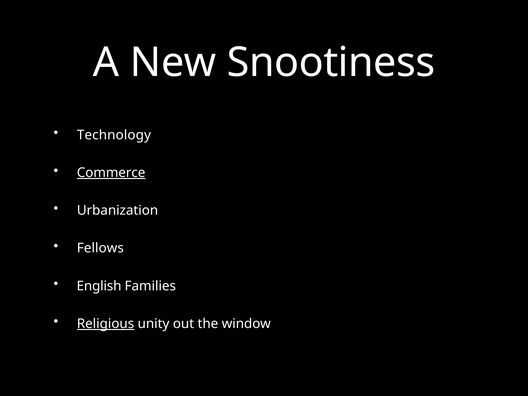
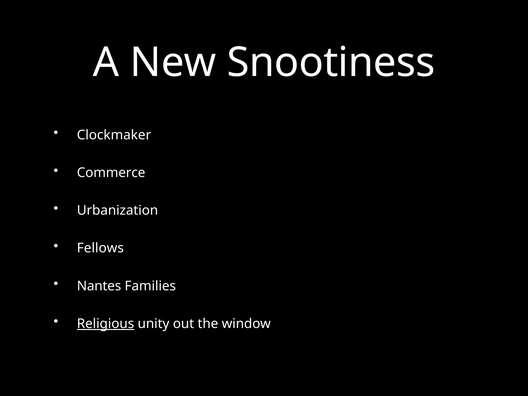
Technology: Technology -> Clockmaker
Commerce underline: present -> none
English: English -> Nantes
